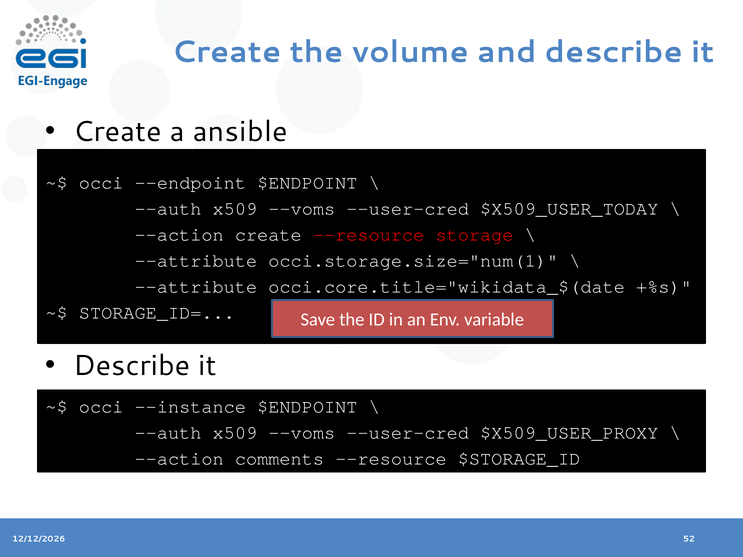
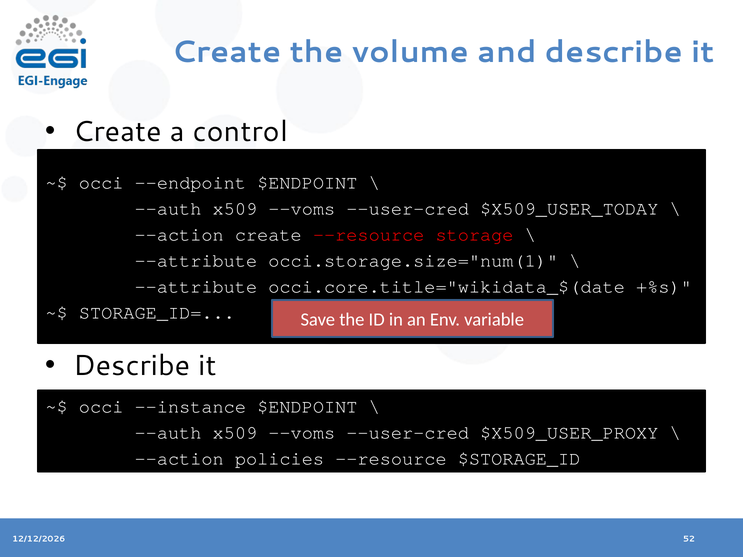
ansible: ansible -> control
comments: comments -> policies
